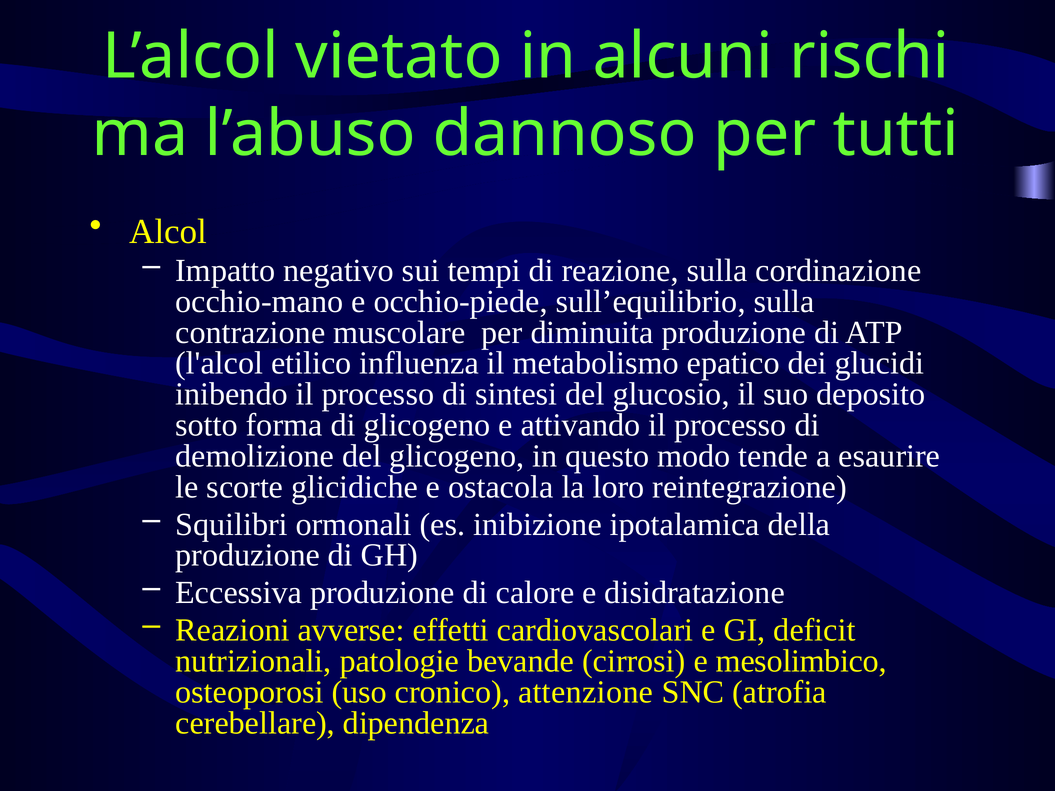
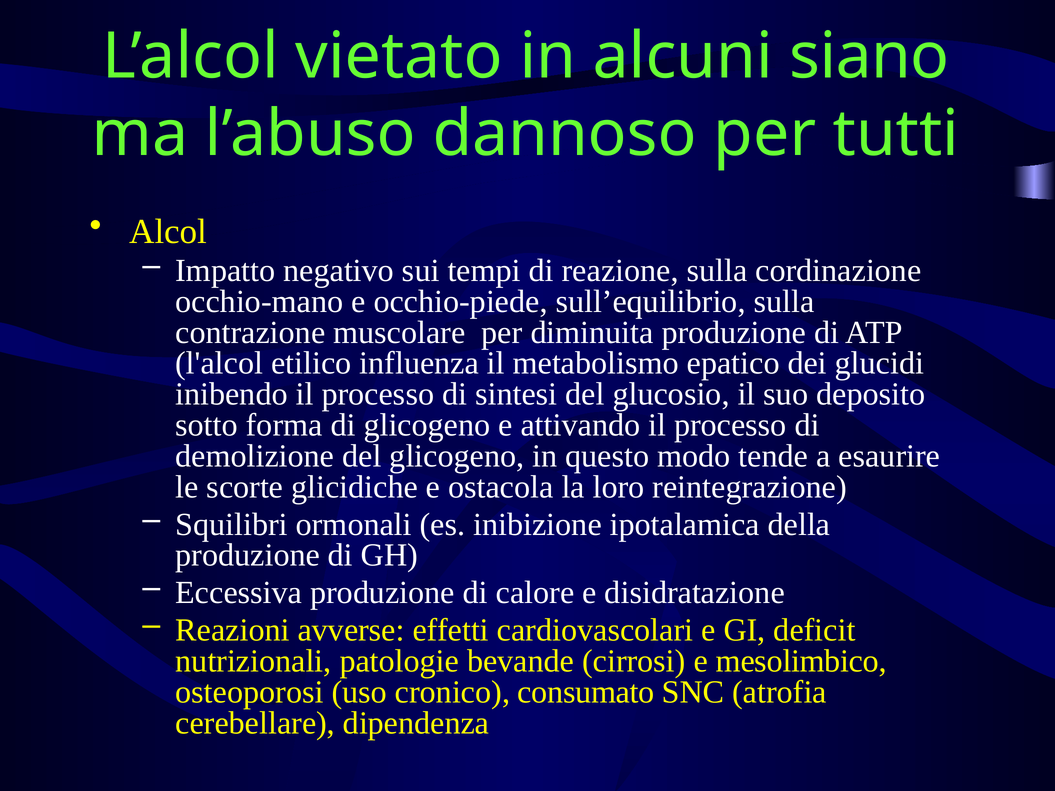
rischi: rischi -> siano
attenzione: attenzione -> consumato
